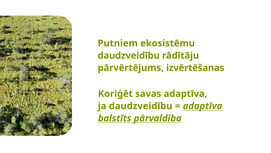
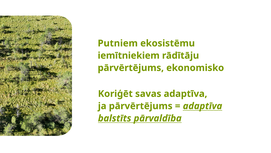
daudzveidību at (129, 55): daudzveidību -> iemītniekiem
izvērtēšanas: izvērtēšanas -> ekonomisko
ja daudzveidību: daudzveidību -> pārvērtējums
